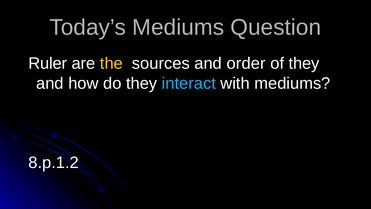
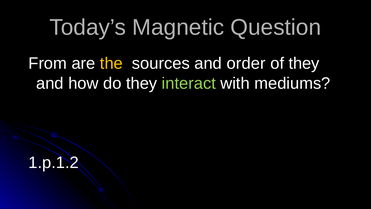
Today’s Mediums: Mediums -> Magnetic
Ruler: Ruler -> From
interact colour: light blue -> light green
8.p.1.2: 8.p.1.2 -> 1.p.1.2
